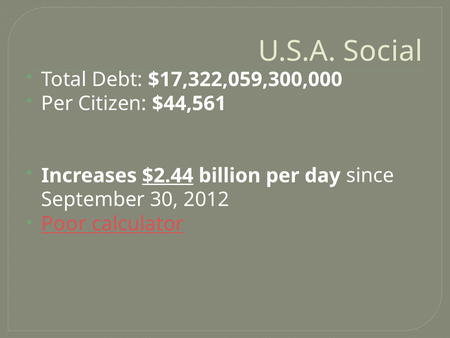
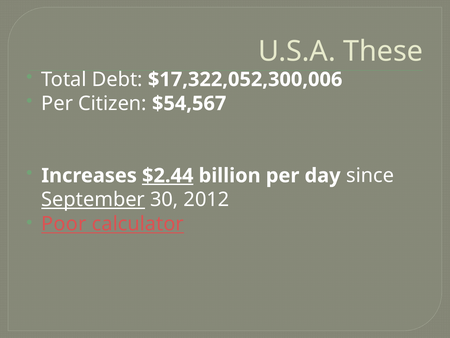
Social: Social -> These
$17,322,059,300,000: $17,322,059,300,000 -> $17,322,052,300,006
$44,561: $44,561 -> $54,567
September underline: none -> present
